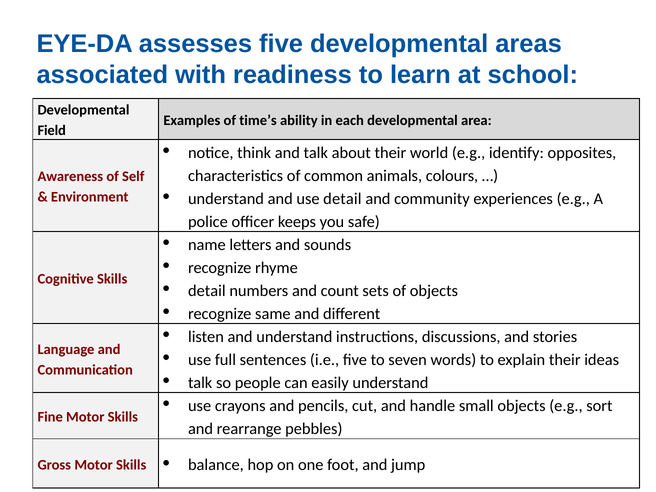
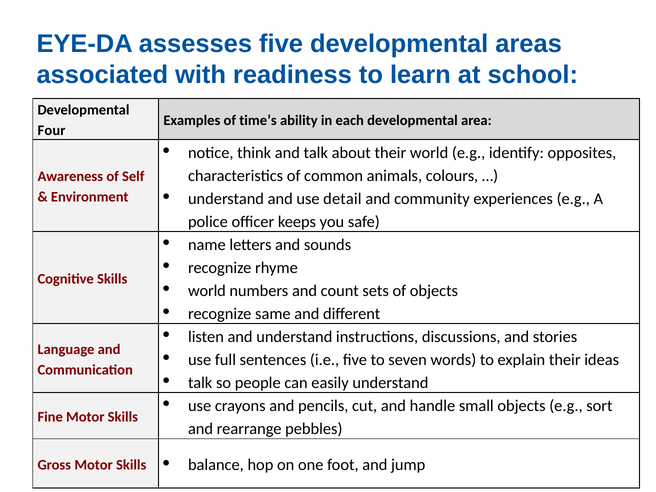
Field: Field -> Four
detail at (207, 291): detail -> world
